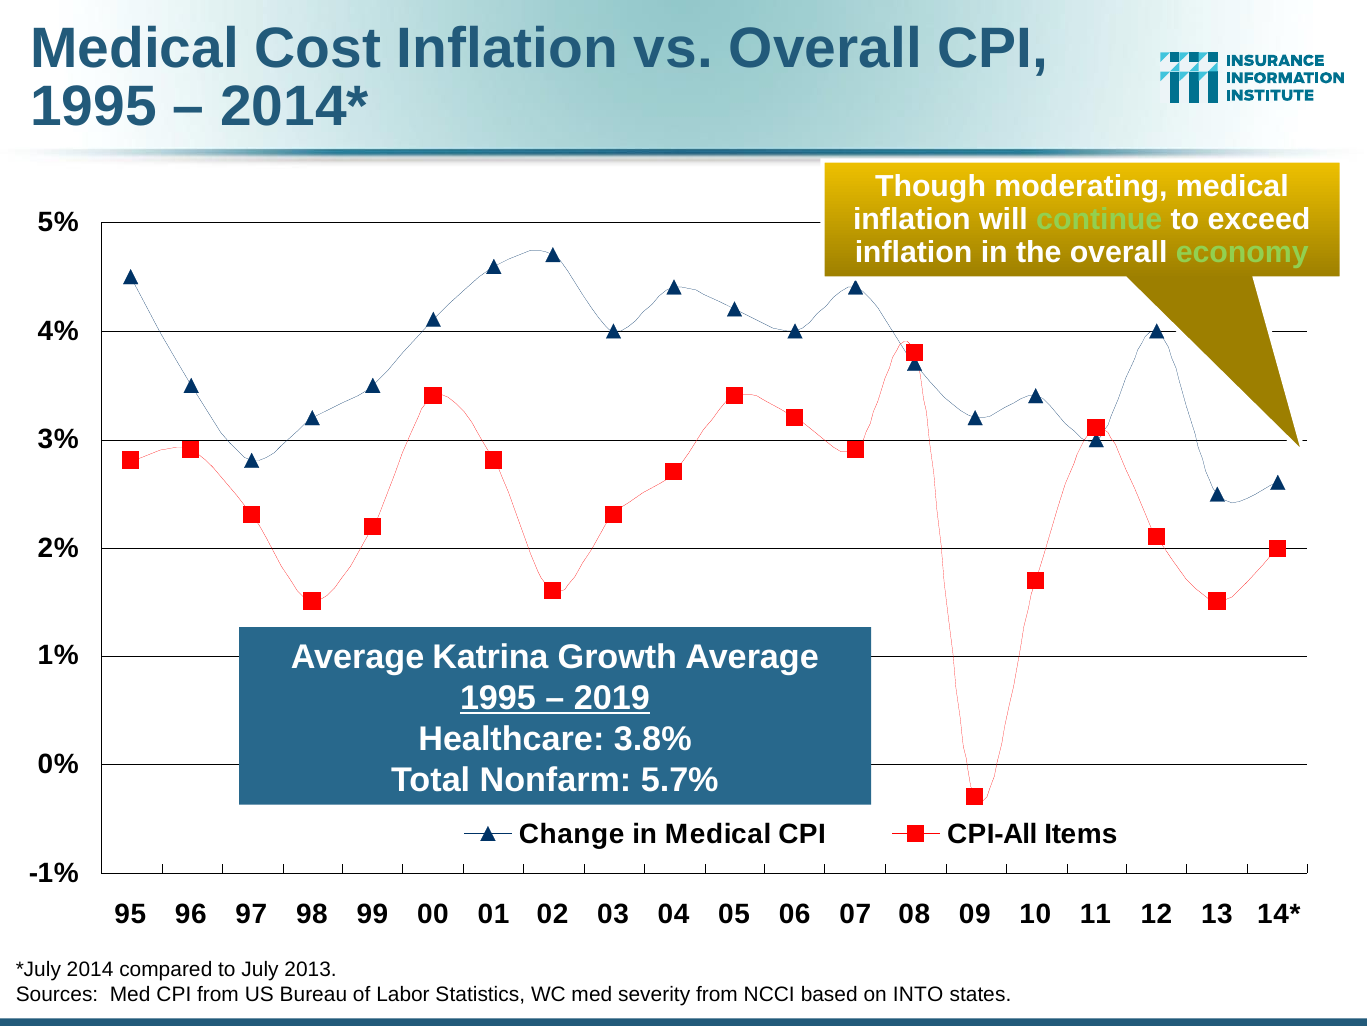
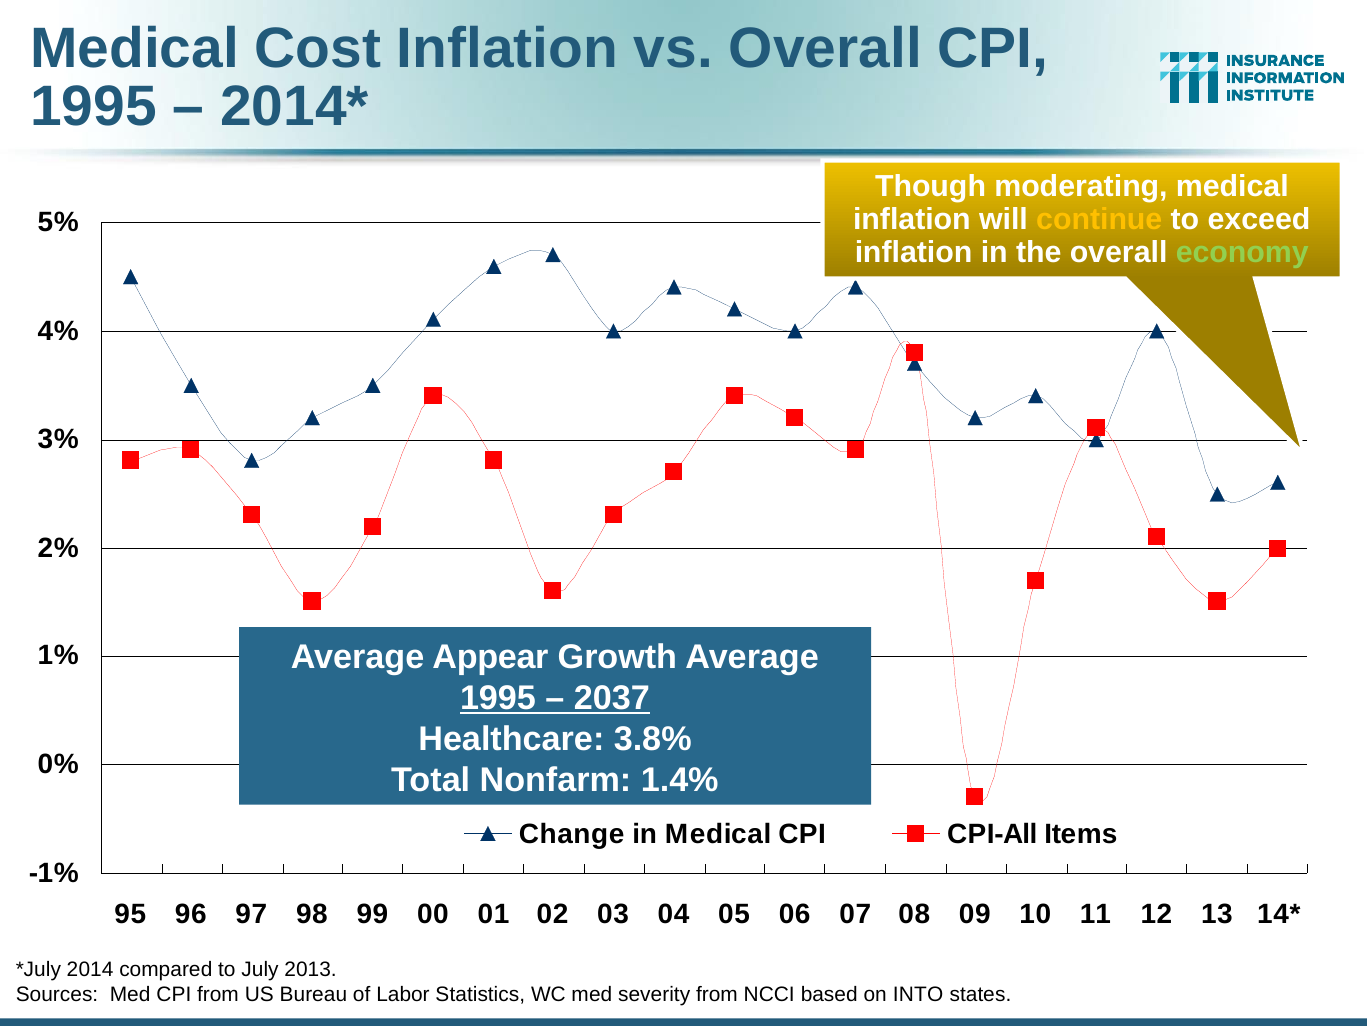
continue colour: light green -> yellow
Katrina: Katrina -> Appear
2019: 2019 -> 2037
5.7%: 5.7% -> 1.4%
